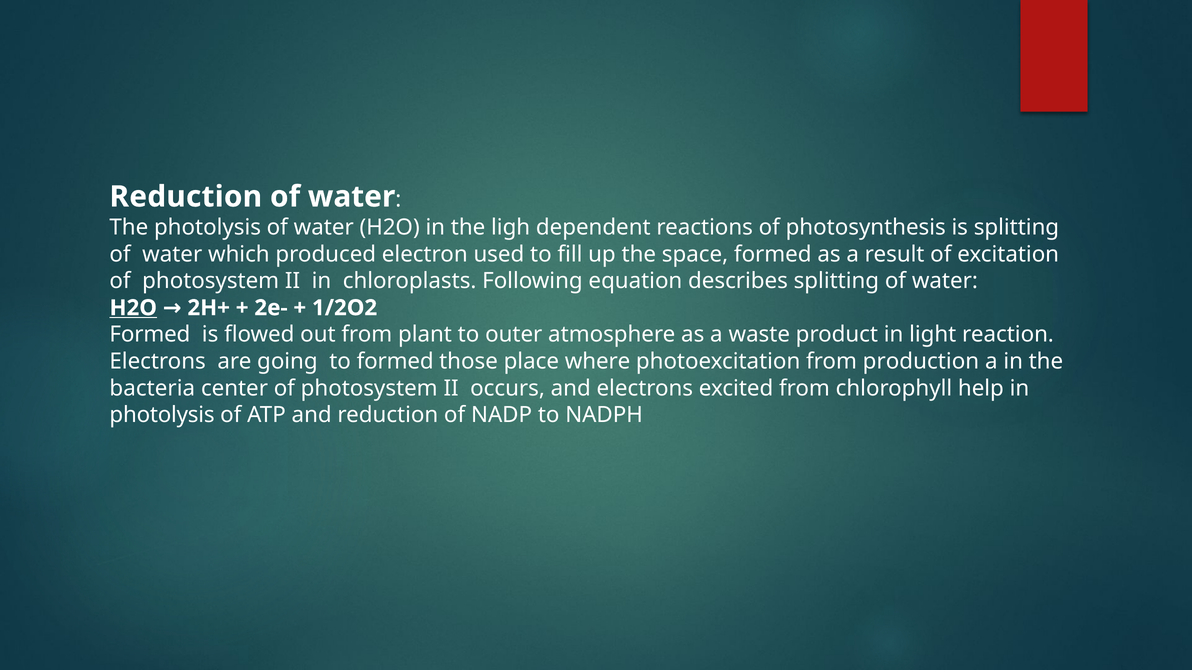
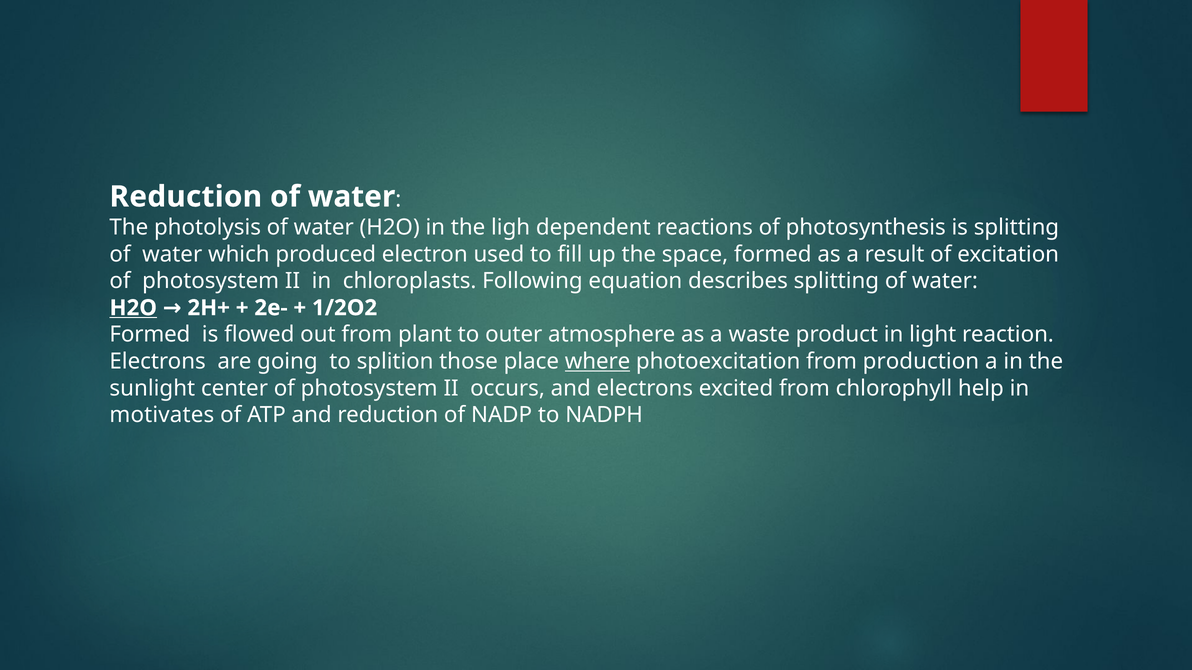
to formed: formed -> splition
where underline: none -> present
bacteria: bacteria -> sunlight
photolysis at (162, 415): photolysis -> motivates
